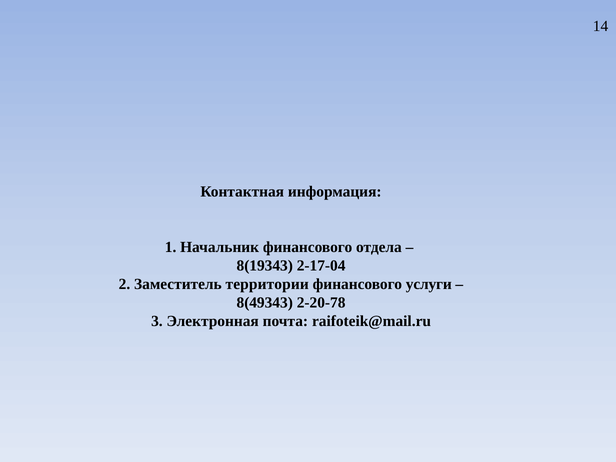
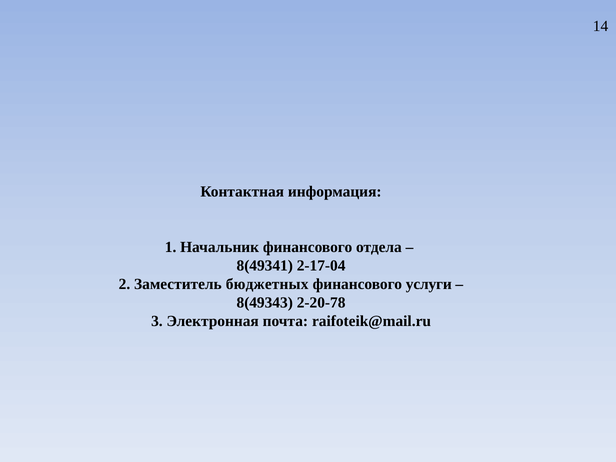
8(19343: 8(19343 -> 8(49341
территории: территории -> бюджетных
